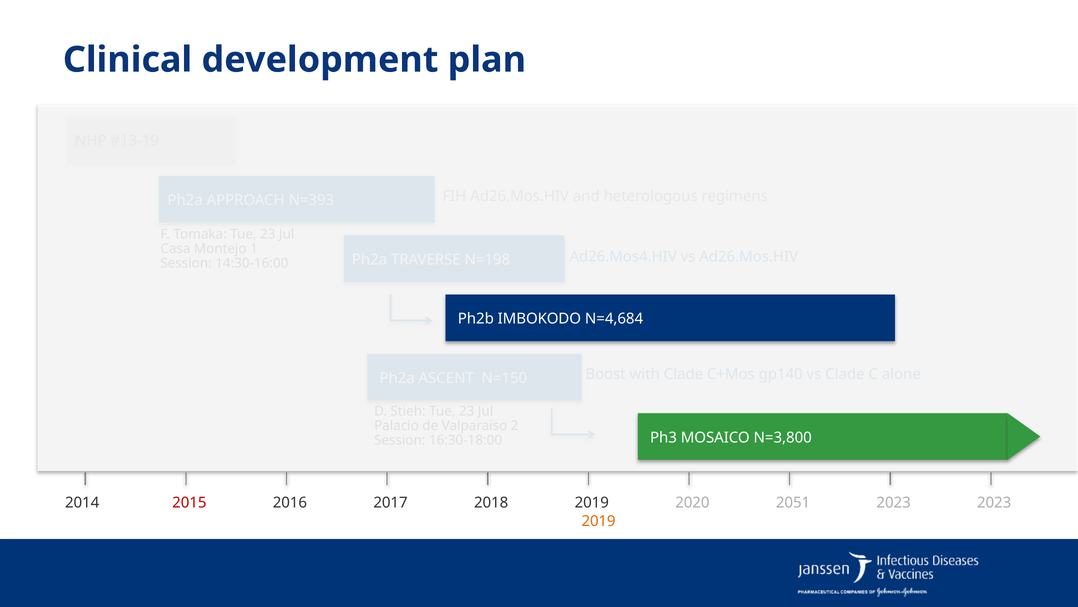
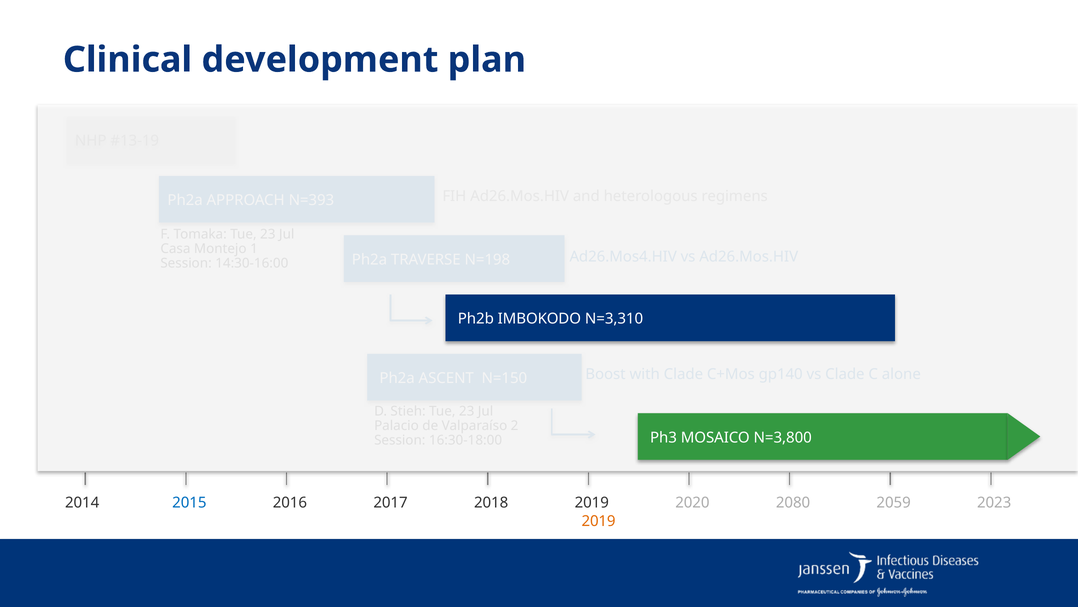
N=4,684: N=4,684 -> N=3,310
2015 at (189, 502) colour: red -> blue
2051: 2051 -> 2080
2020 2023: 2023 -> 2059
